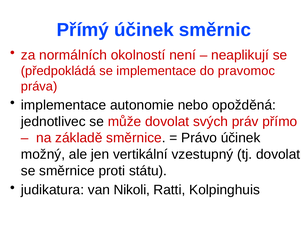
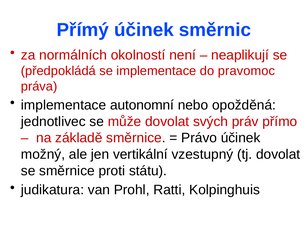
autonomie: autonomie -> autonomní
Nikoli: Nikoli -> Prohl
